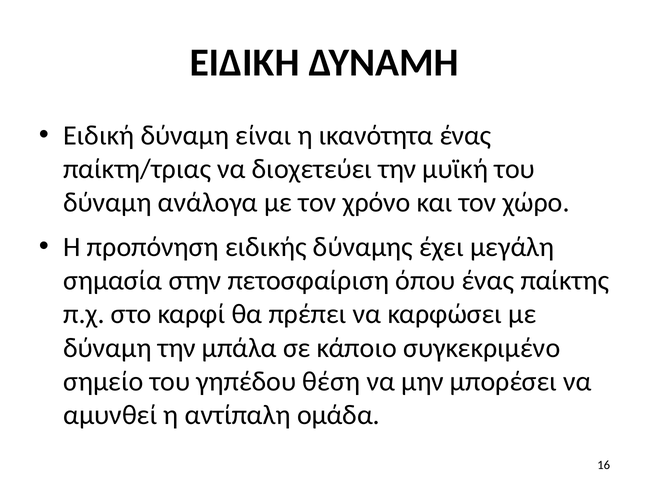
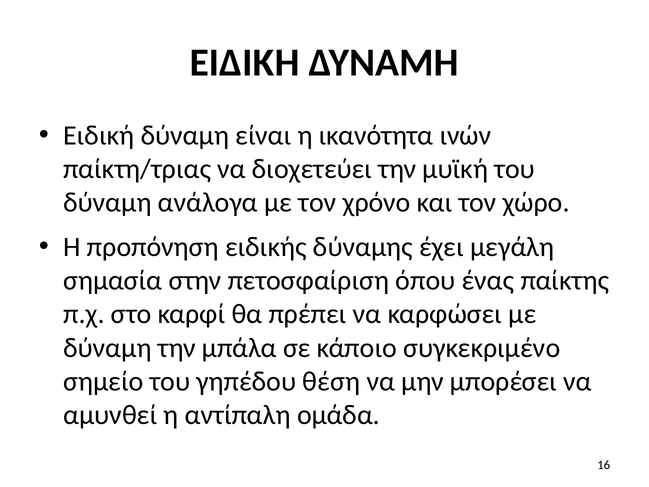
ικανότητα ένας: ένας -> ινών
